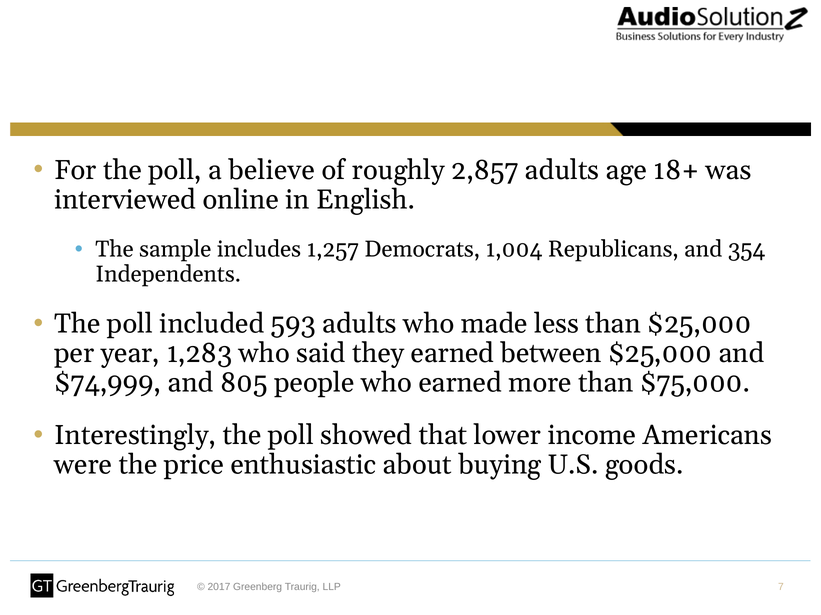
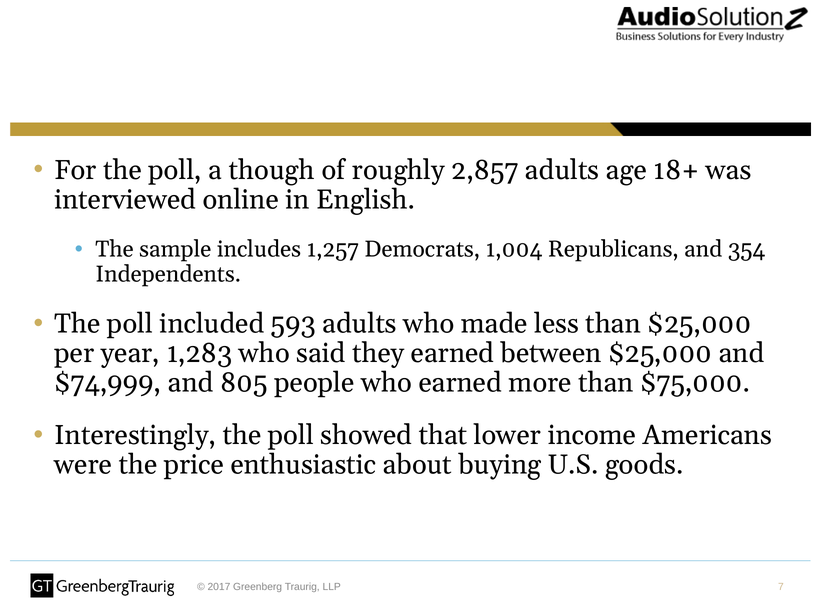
believe: believe -> though
